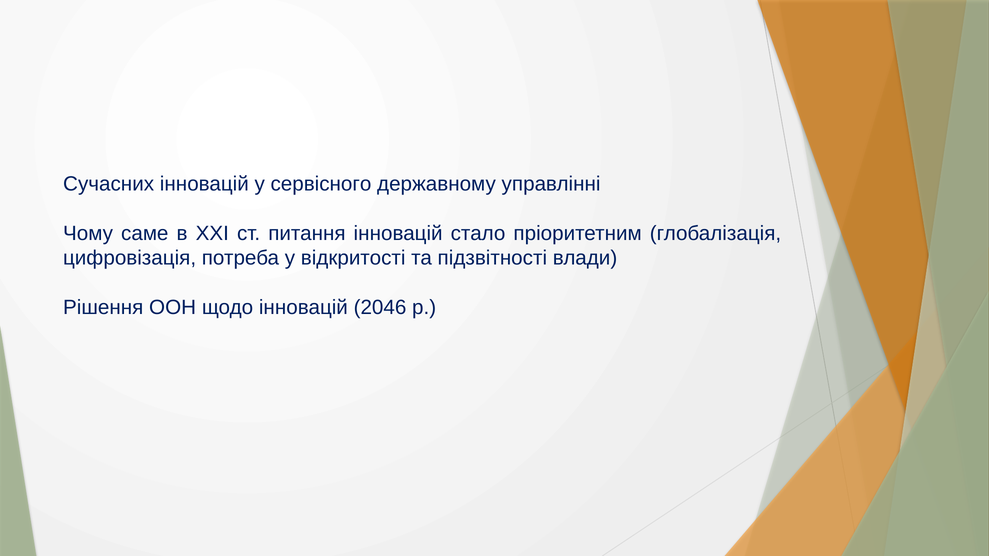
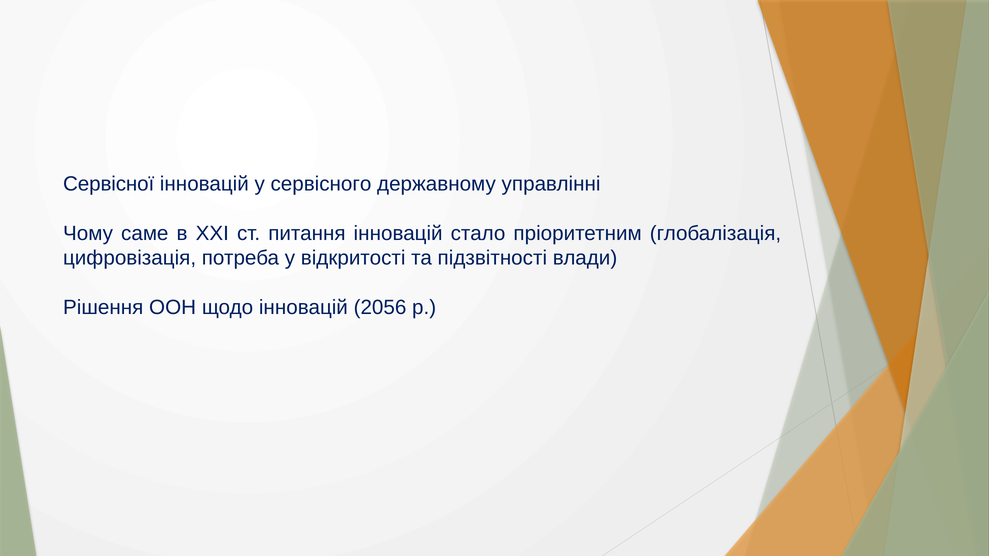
Сучасних: Сучасних -> Сервісної
2046: 2046 -> 2056
